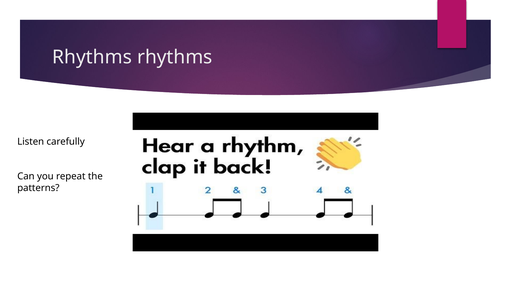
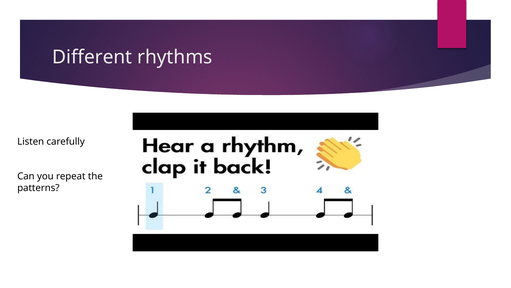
Rhythms at (92, 57): Rhythms -> Different
